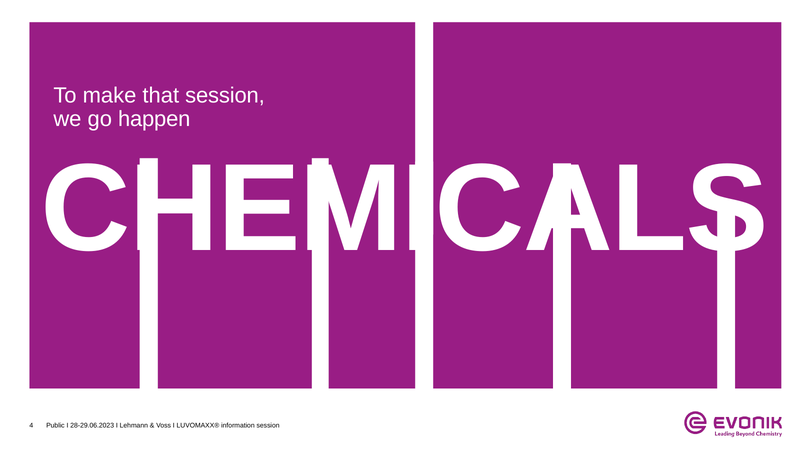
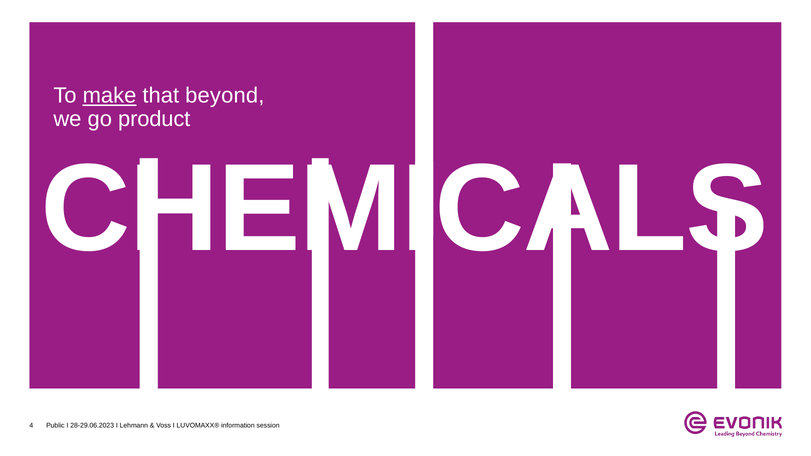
make underline: none -> present
that session: session -> beyond
happen: happen -> product
